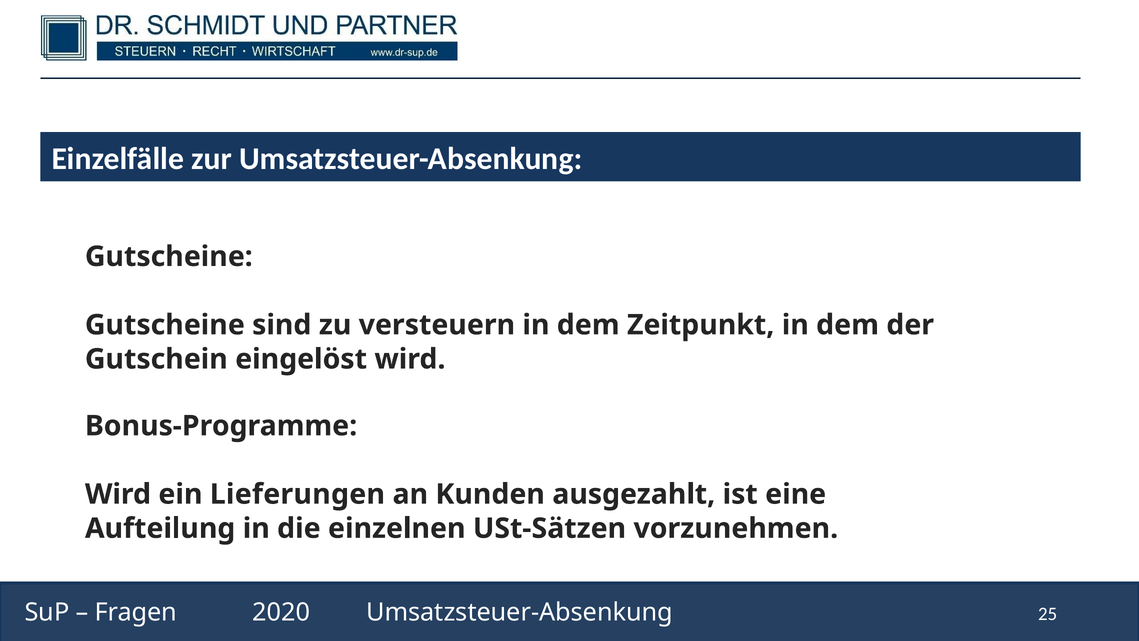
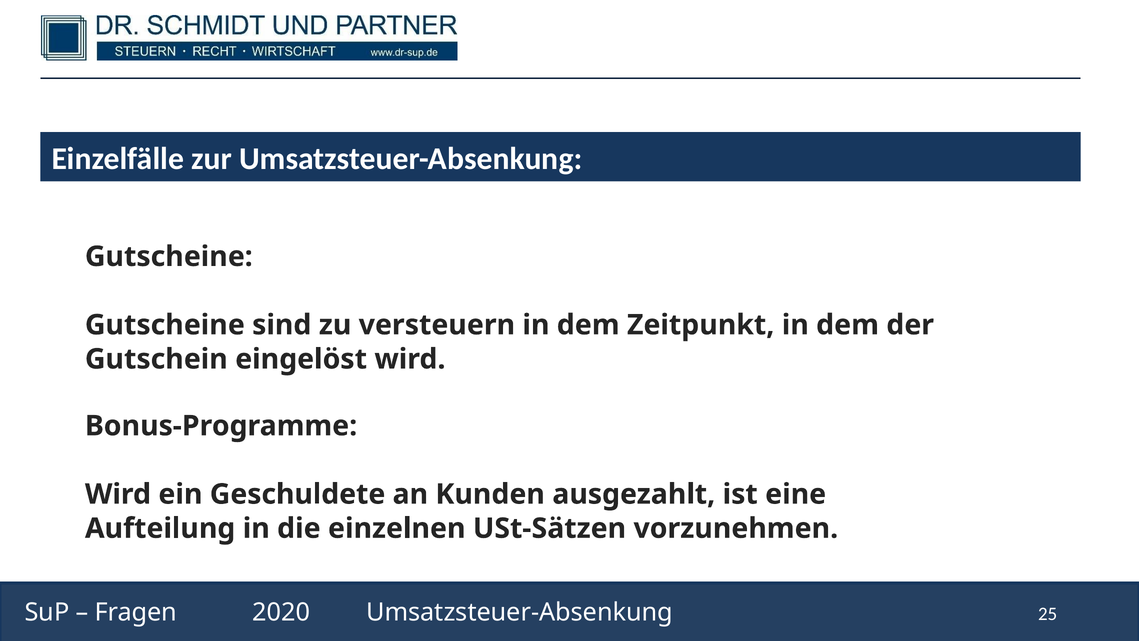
Lieferungen: Lieferungen -> Geschuldete
